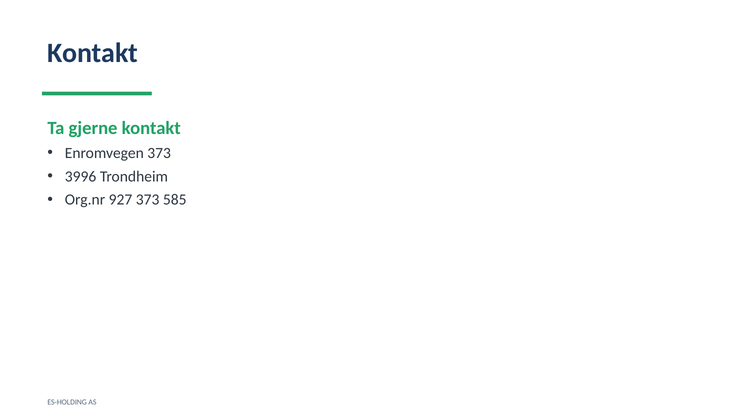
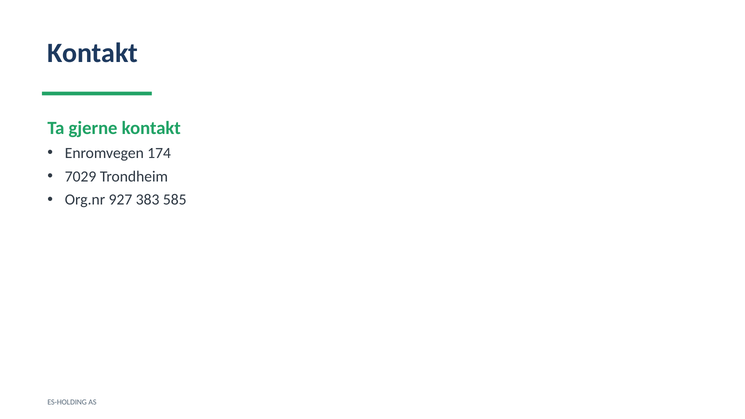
Enromvegen 373: 373 -> 174
3996: 3996 -> 7029
927 373: 373 -> 383
